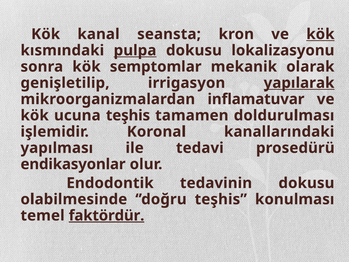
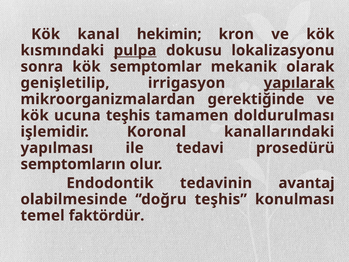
seansta: seansta -> hekimin
kök at (320, 34) underline: present -> none
inflamatuvar: inflamatuvar -> gerektiğinde
endikasyonlar: endikasyonlar -> semptomların
tedavinin dokusu: dokusu -> avantaj
faktördür underline: present -> none
